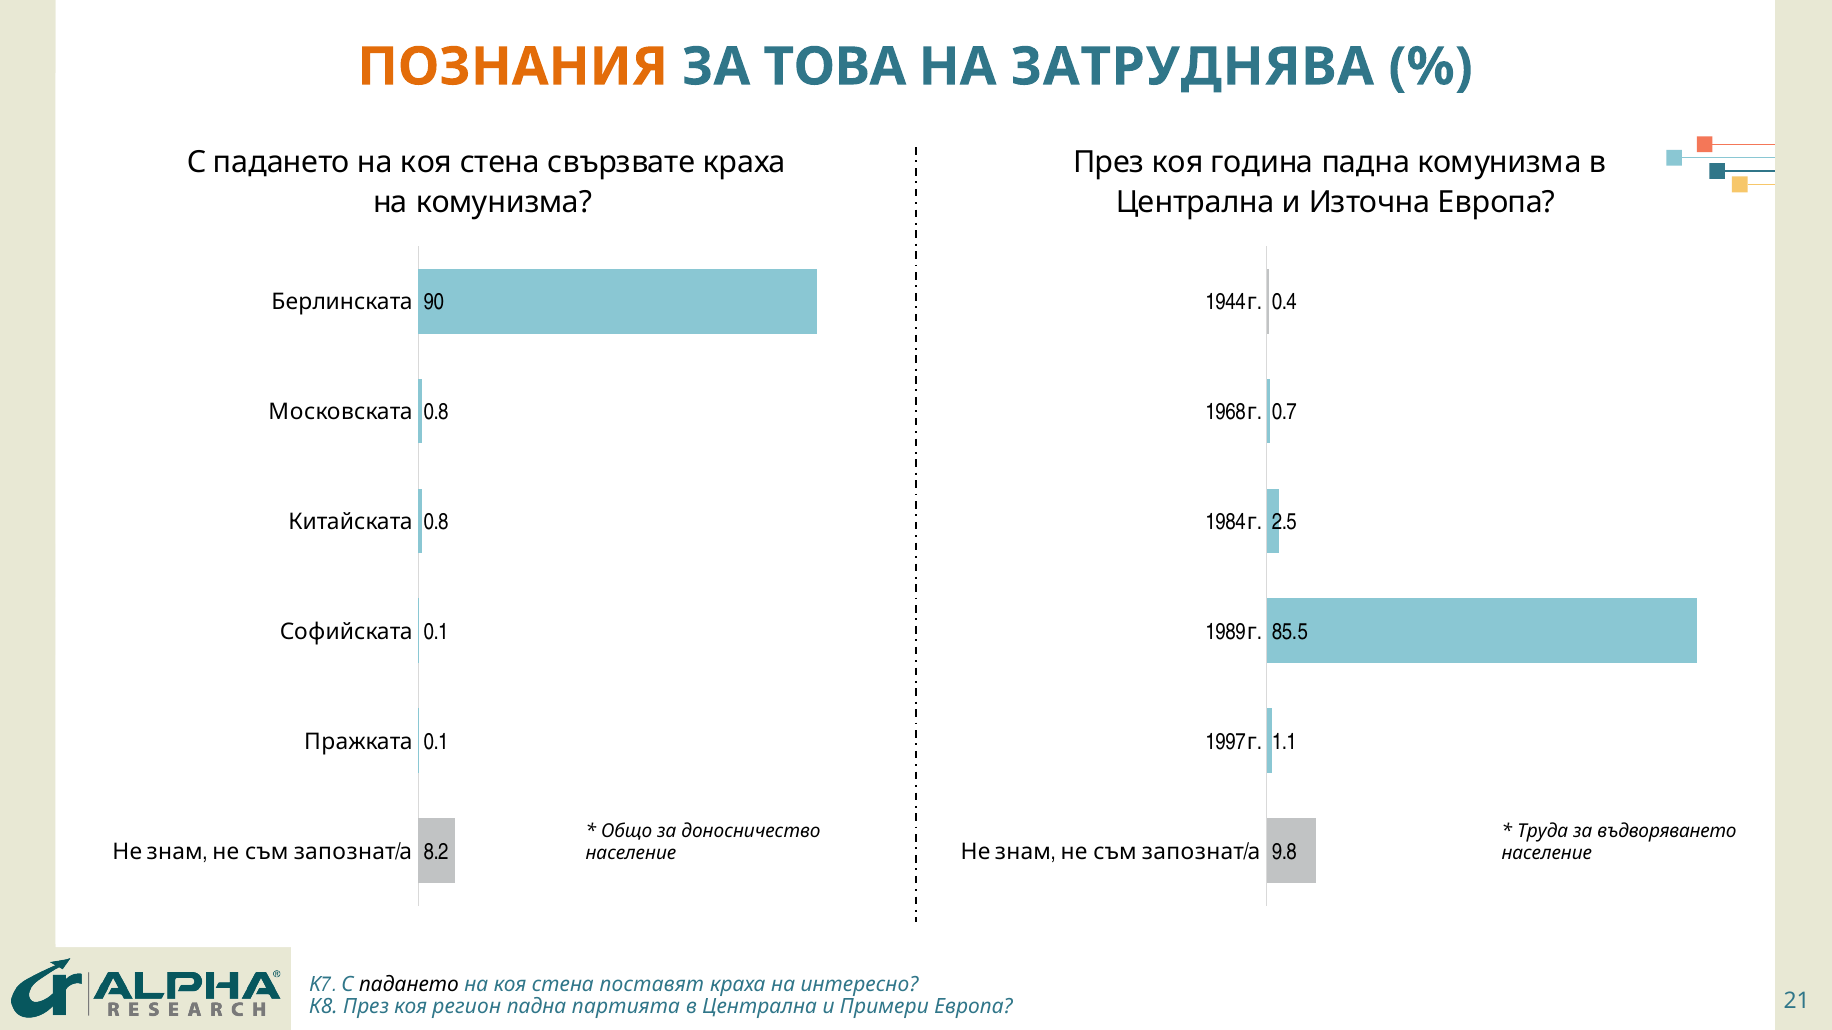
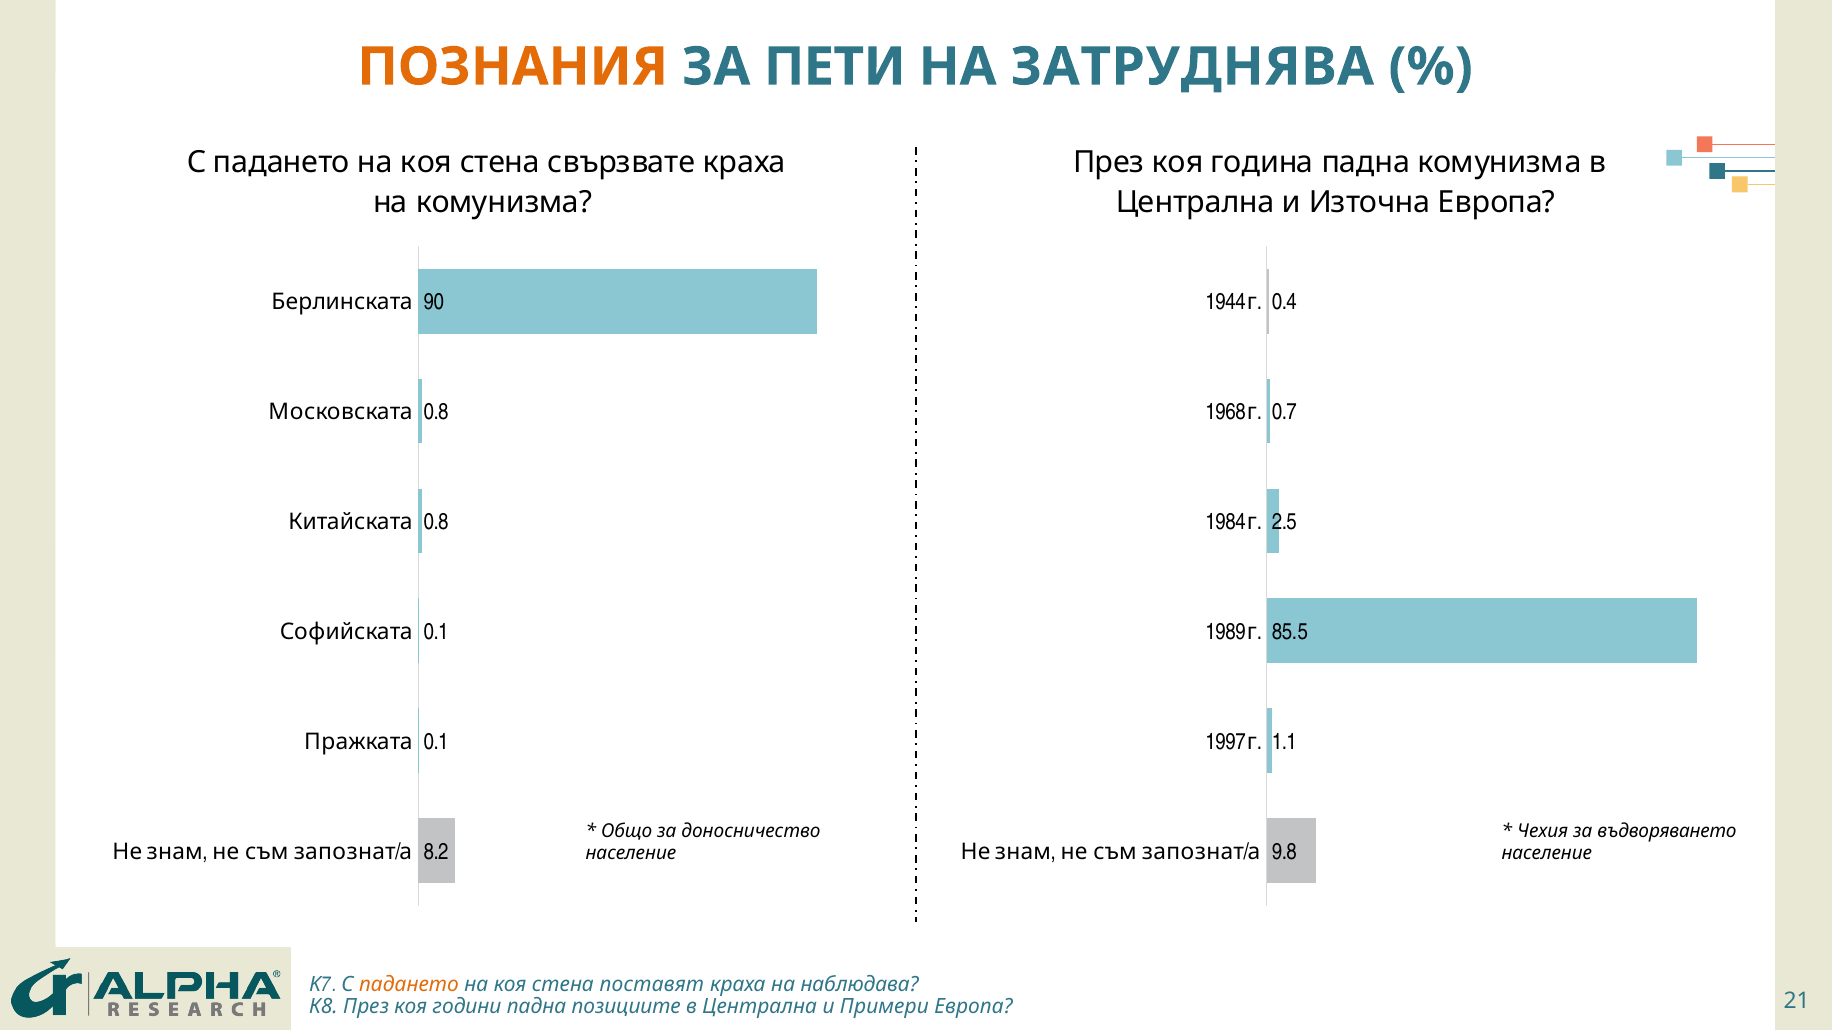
ТОВА: ТОВА -> ПЕТИ
Труда: Труда -> Чехия
падането at (409, 985) colour: black -> orange
интересно: интересно -> наблюдава
регион: регион -> години
партията: партията -> позициите
